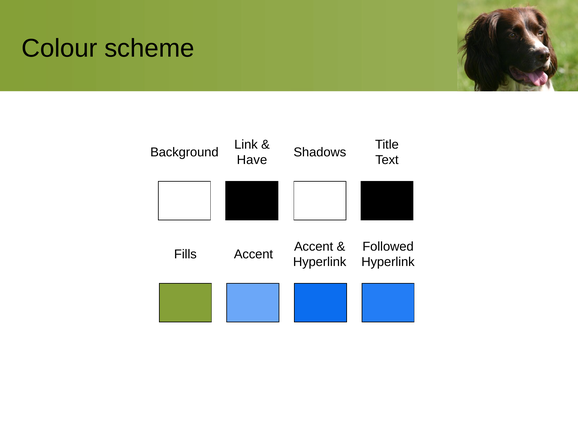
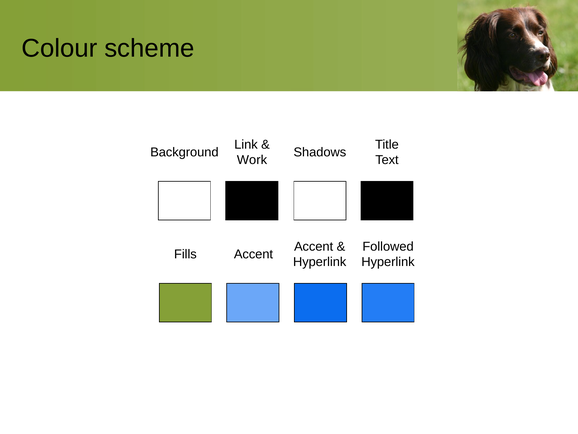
Have: Have -> Work
